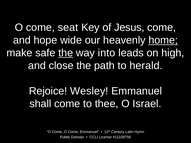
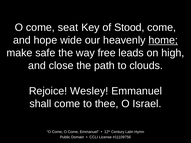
Jesus: Jesus -> Stood
the at (66, 53) underline: present -> none
into: into -> free
herald: herald -> clouds
